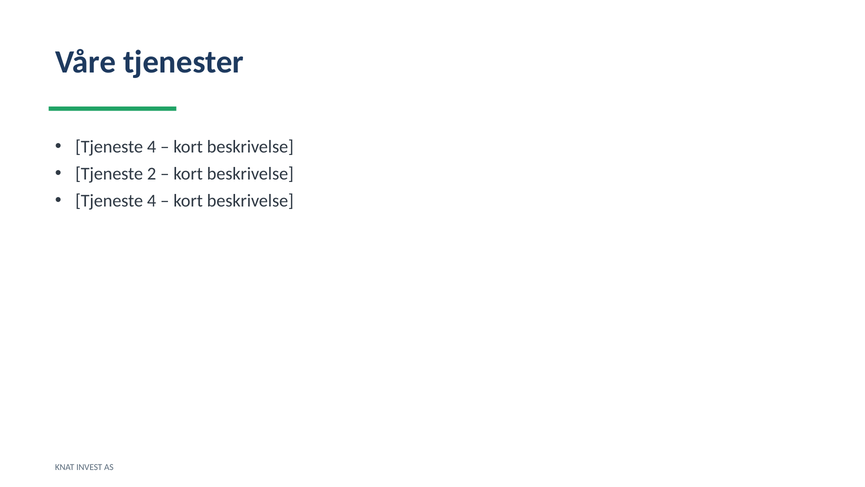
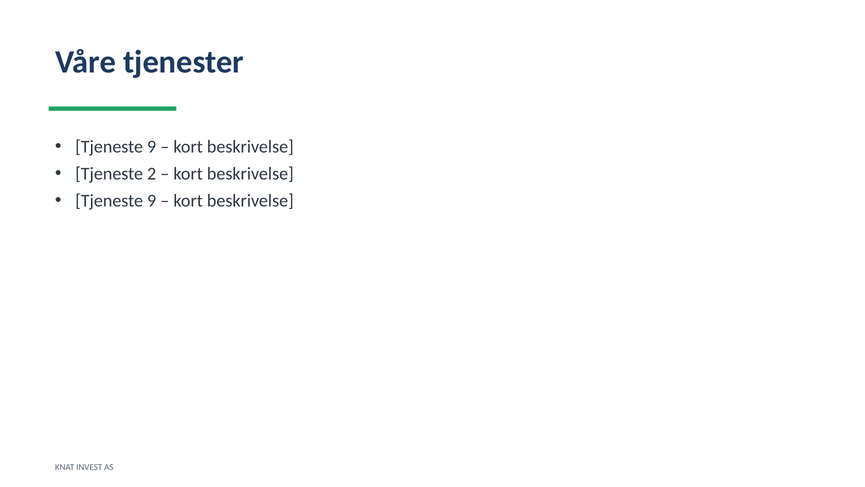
4 at (152, 147): 4 -> 9
4 at (152, 201): 4 -> 9
